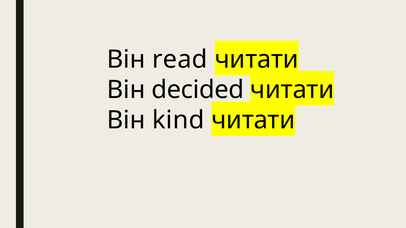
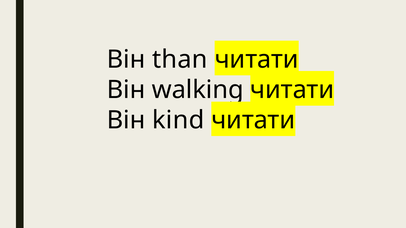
read: read -> than
decided: decided -> walking
